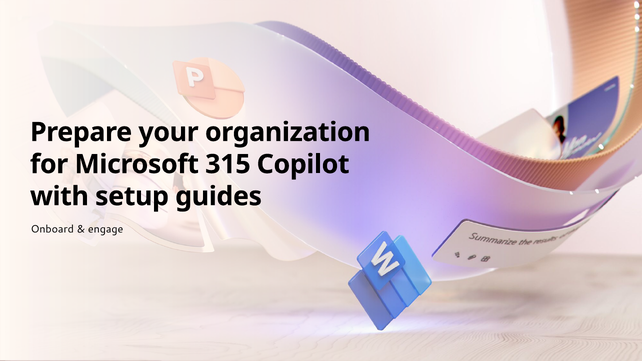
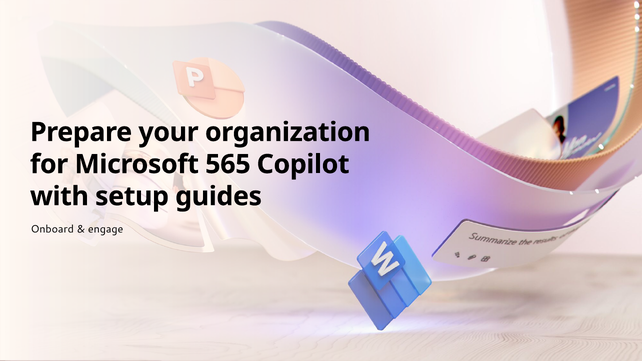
315: 315 -> 565
